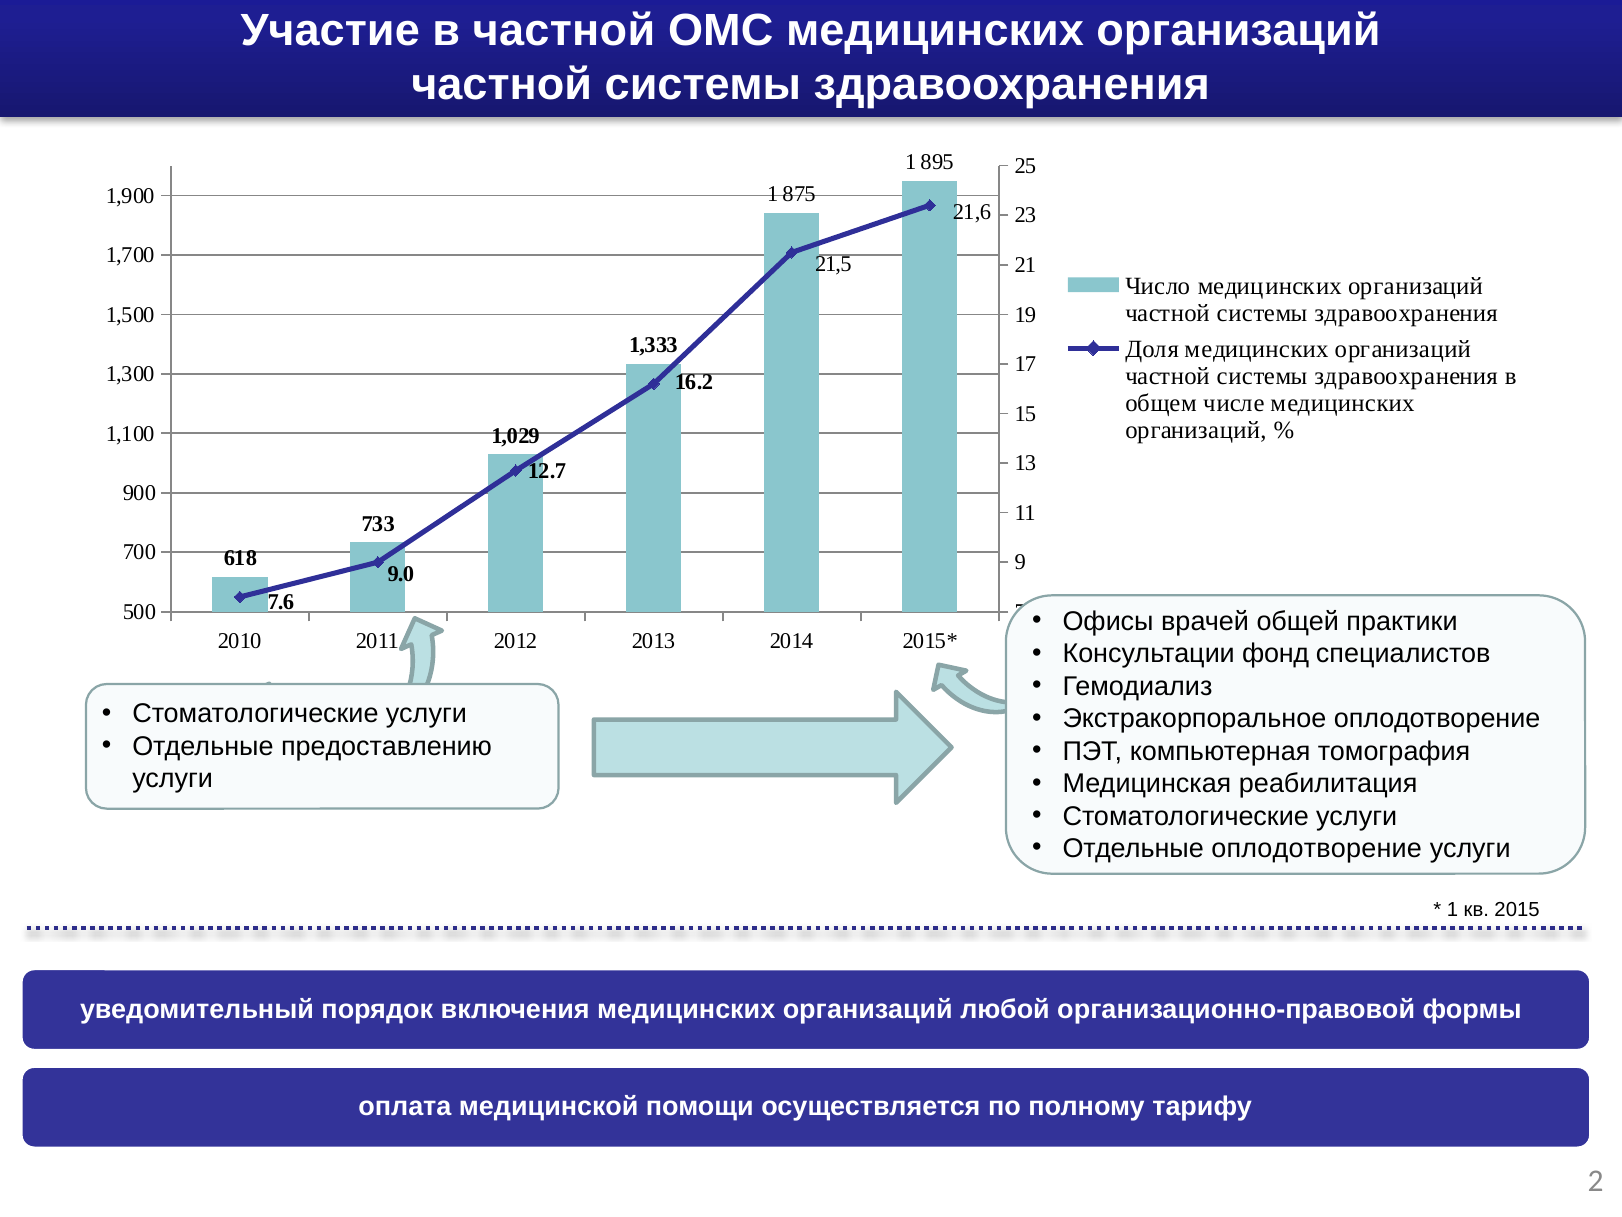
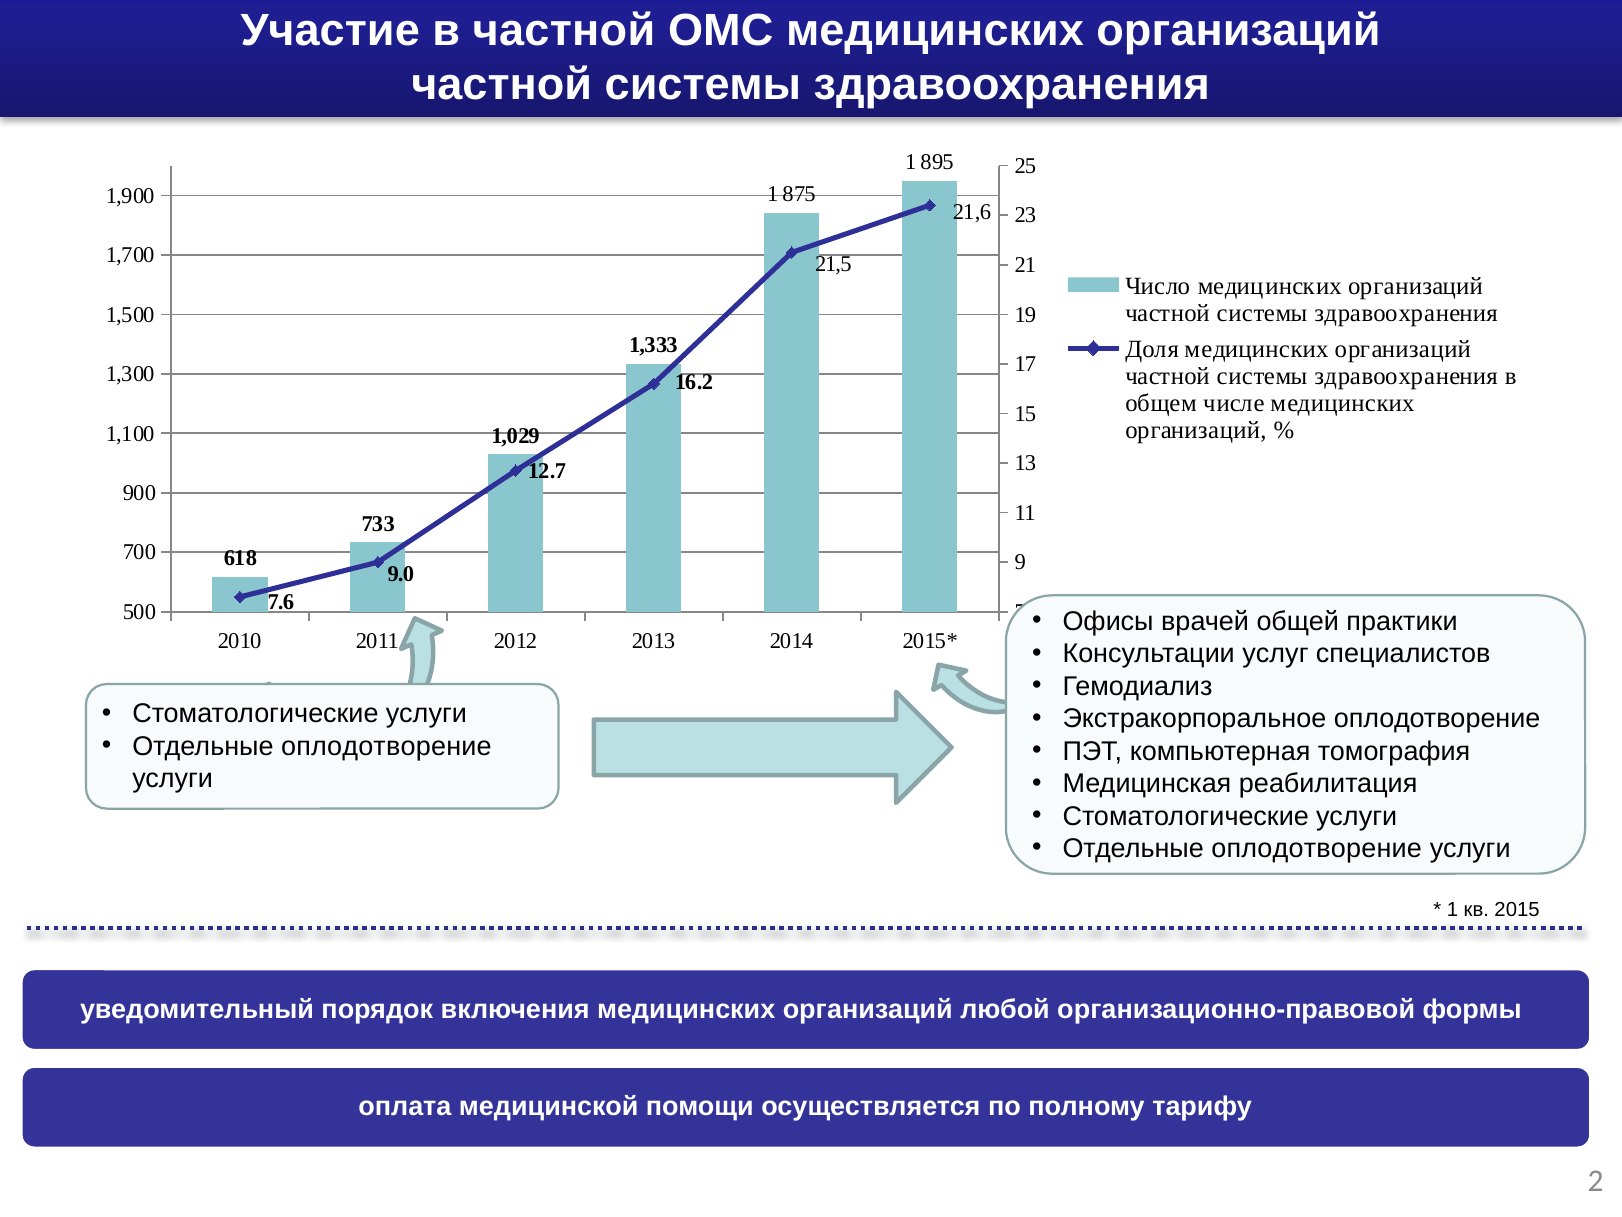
фонд: фонд -> услуг
предоставлению at (387, 746): предоставлению -> оплодотворение
